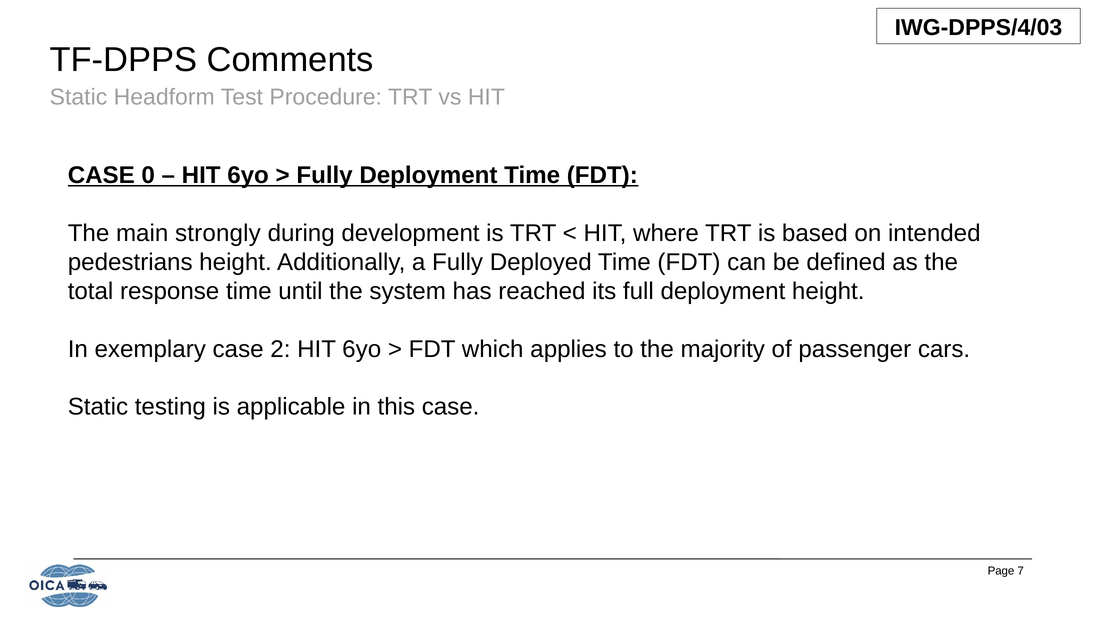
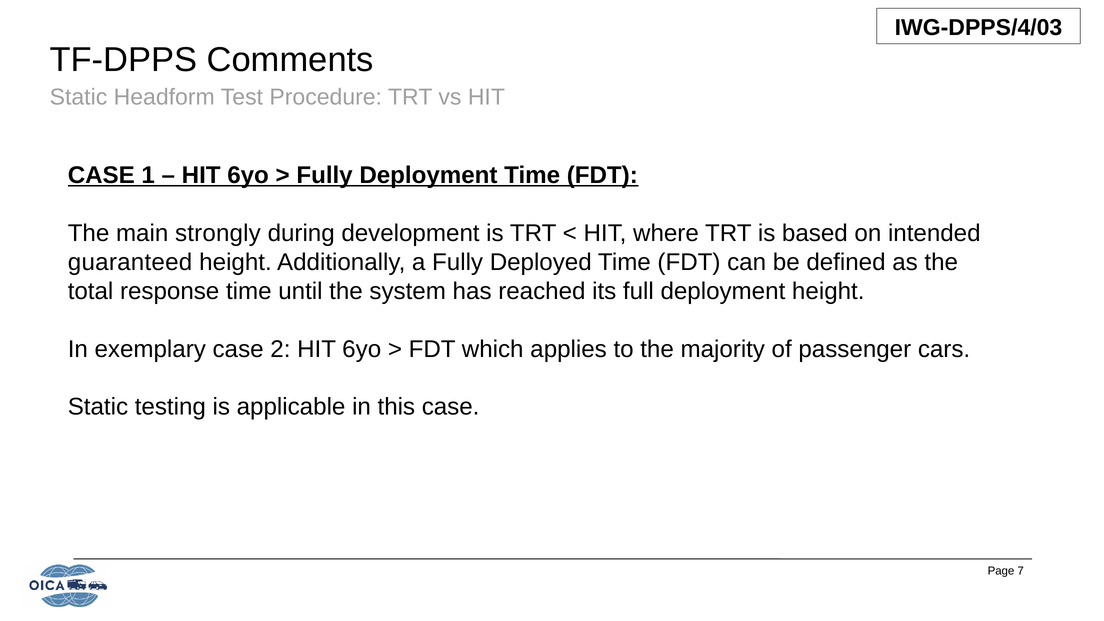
0: 0 -> 1
pedestrians: pedestrians -> guaranteed
